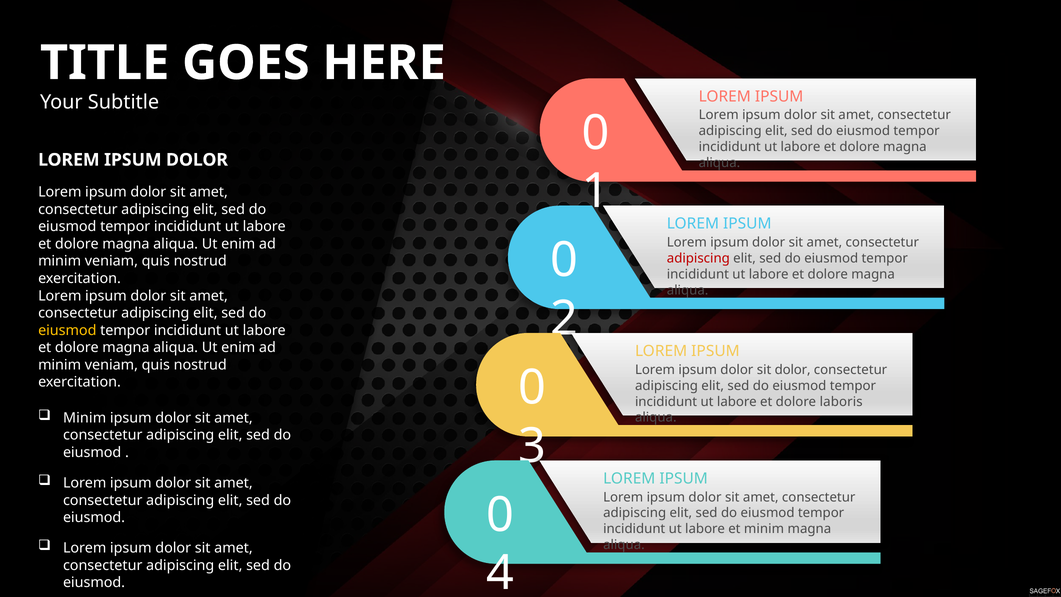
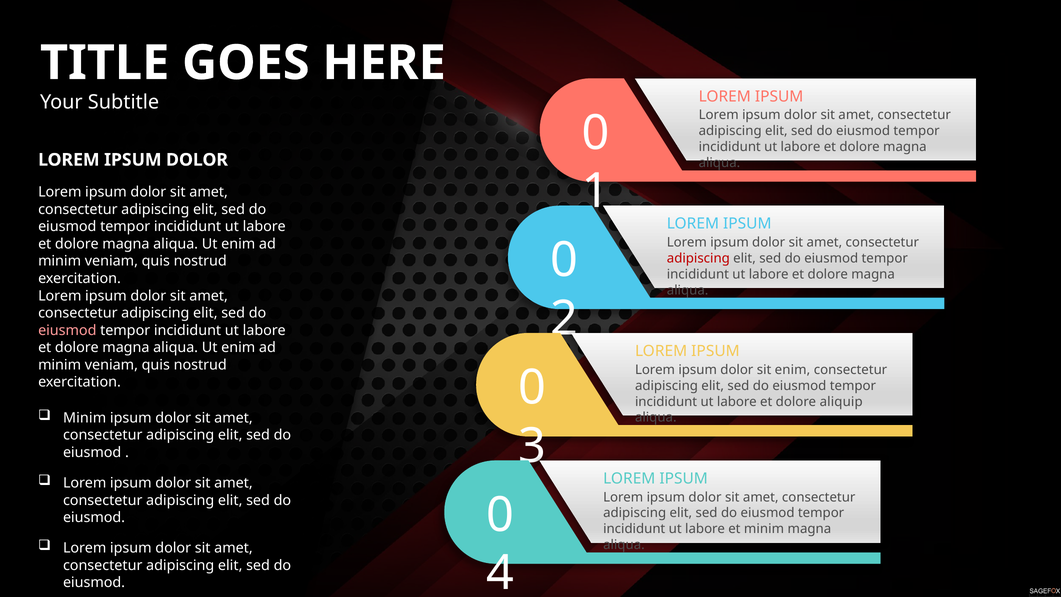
eiusmod at (67, 330) colour: yellow -> pink
sit dolor: dolor -> enim
laboris: laboris -> aliquip
